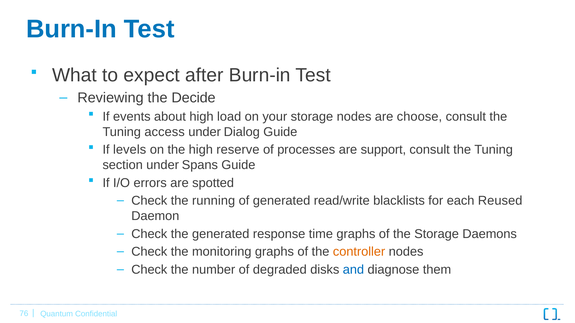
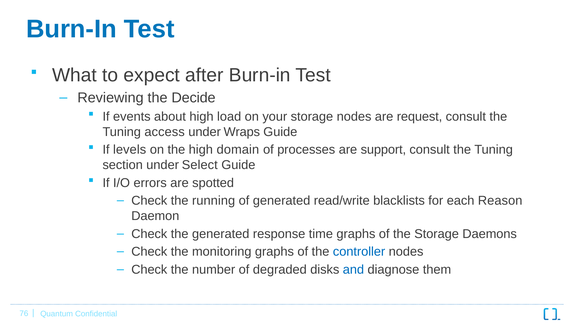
choose: choose -> request
Dialog: Dialog -> Wraps
reserve: reserve -> domain
Spans: Spans -> Select
Reused: Reused -> Reason
controller colour: orange -> blue
